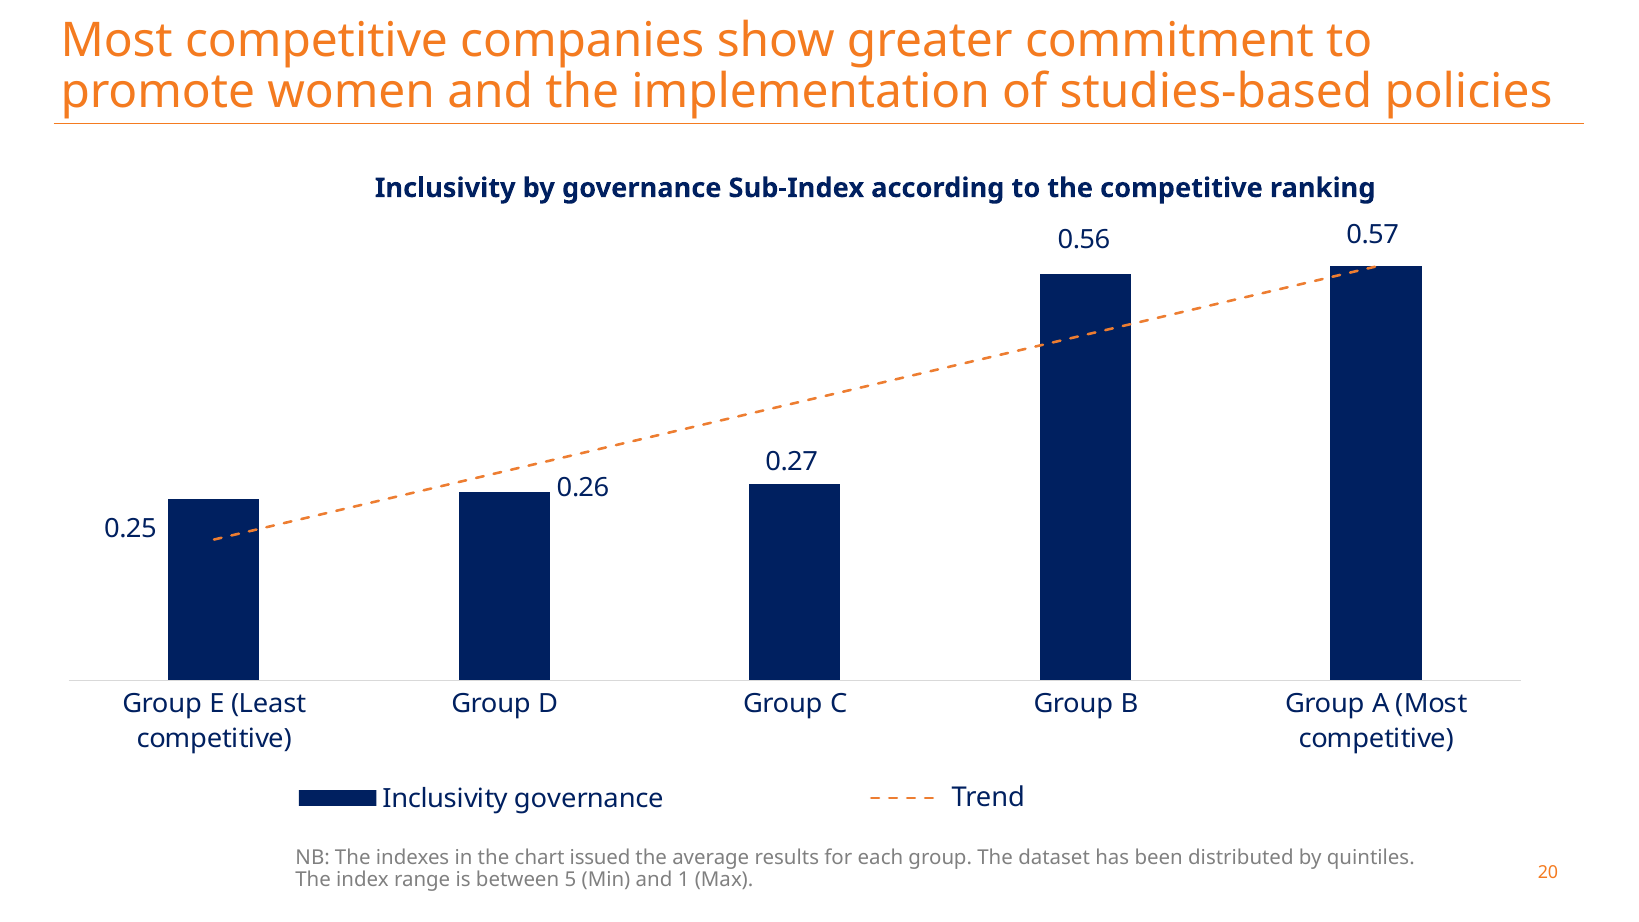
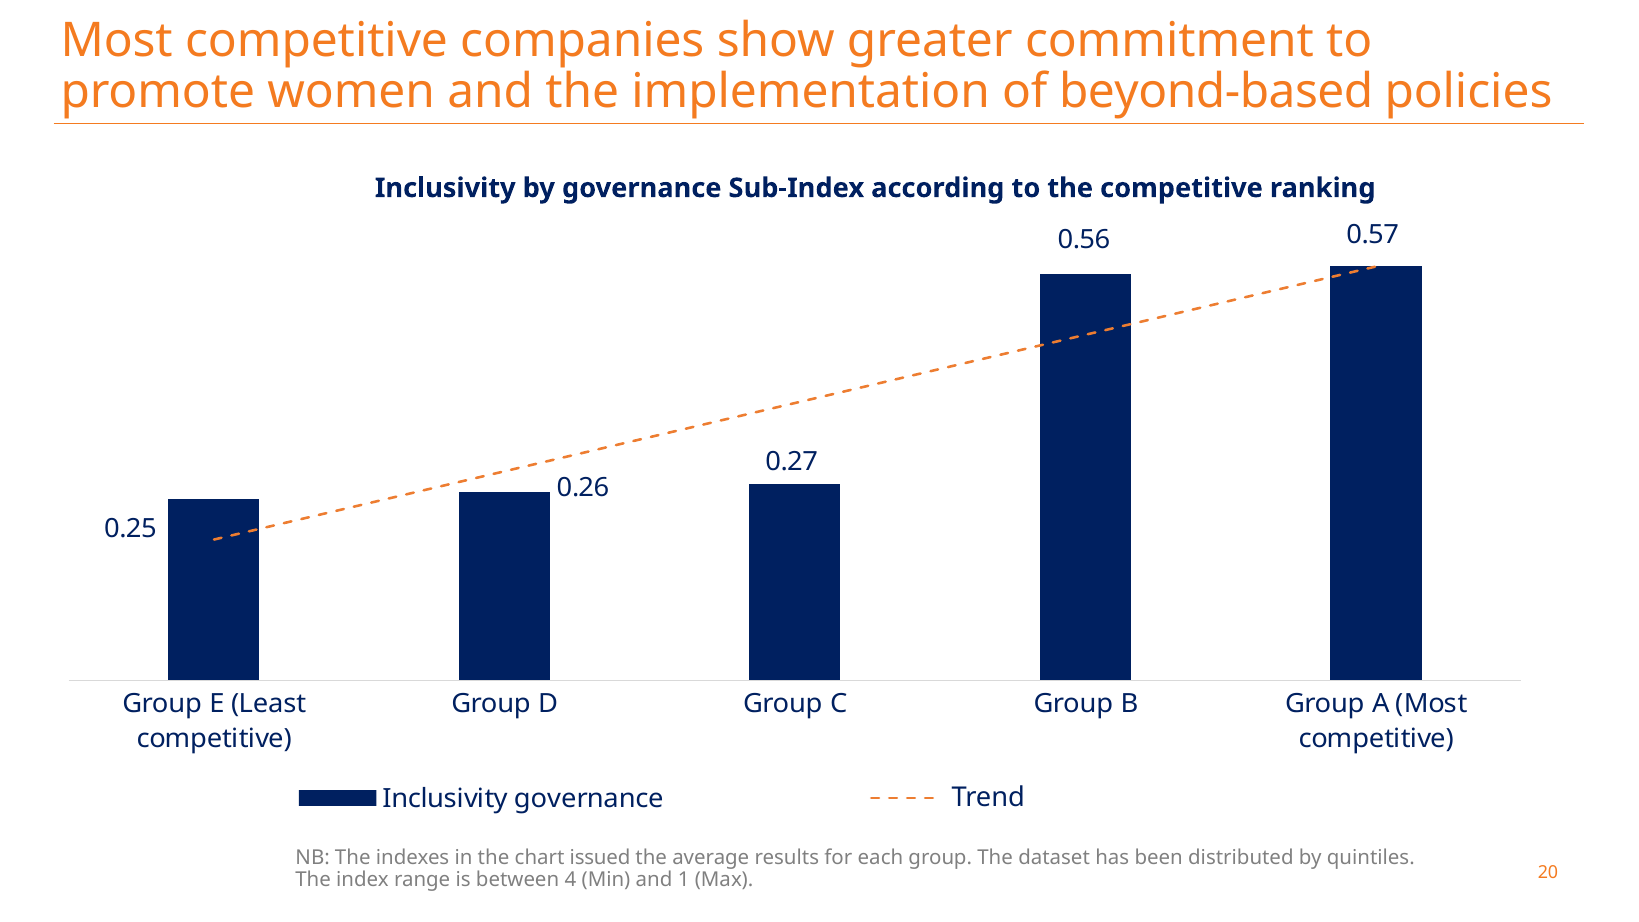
studies-based: studies-based -> beyond-based
5: 5 -> 4
